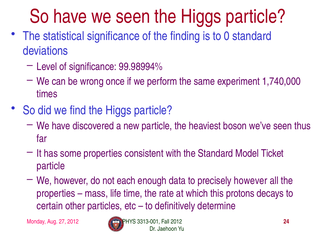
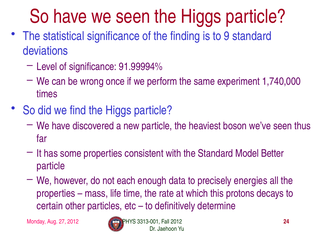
0: 0 -> 9
99.98994%: 99.98994% -> 91.99994%
Ticket: Ticket -> Better
precisely however: however -> energies
